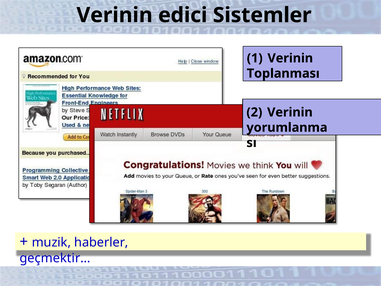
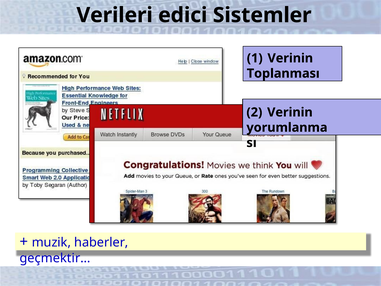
Verinin at (115, 15): Verinin -> Verileri
